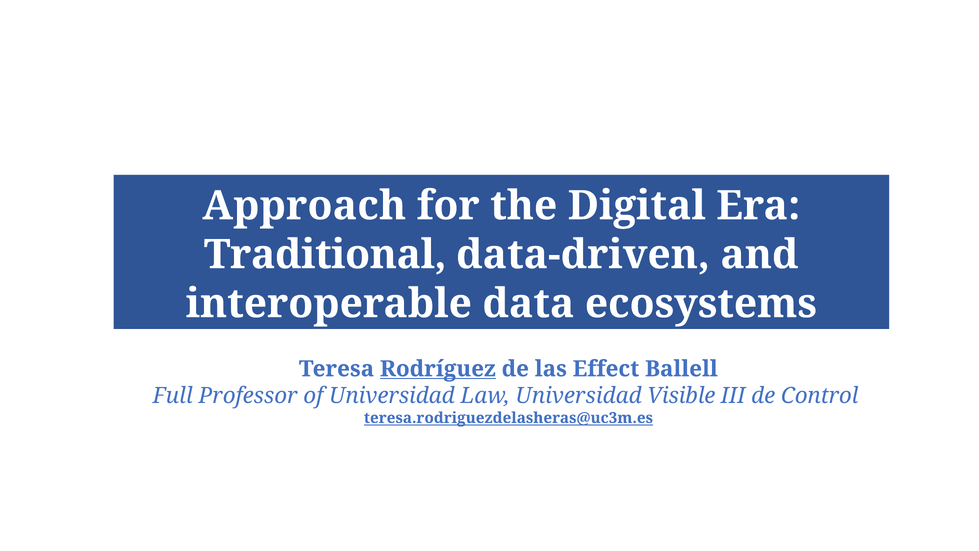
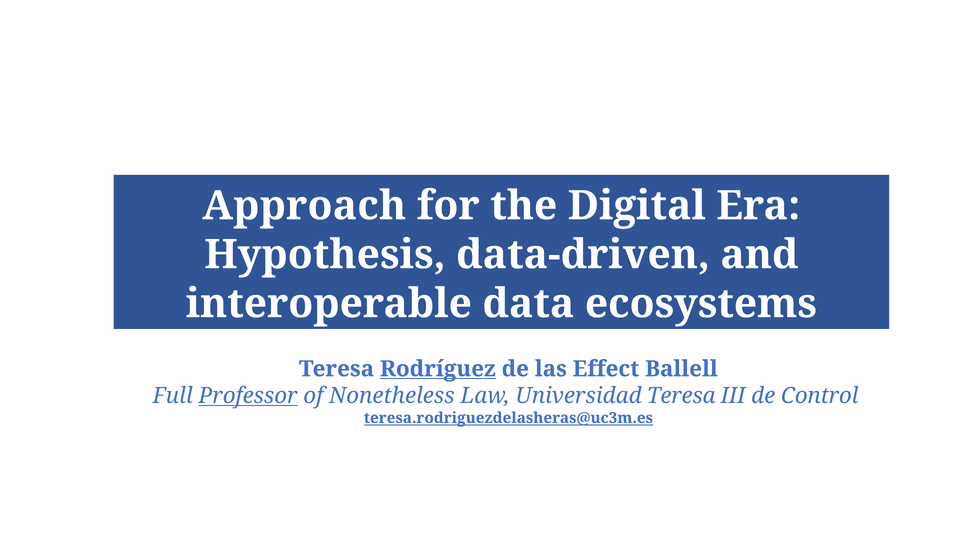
Traditional: Traditional -> Hypothesis
Professor underline: none -> present
of Universidad: Universidad -> Nonetheless
Universidad Visible: Visible -> Teresa
